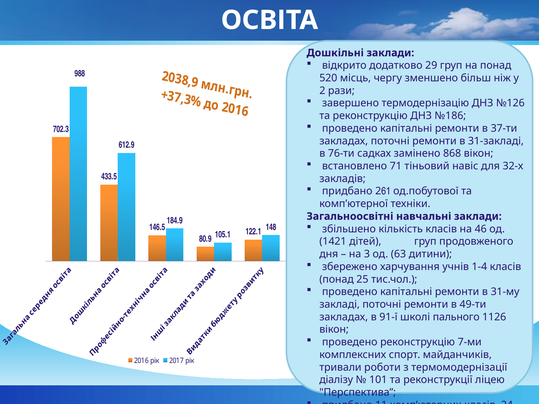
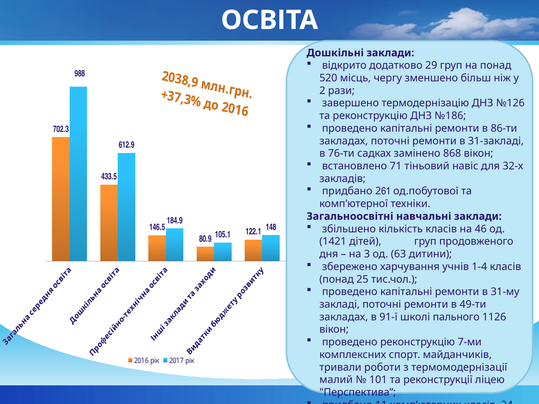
37-ти: 37-ти -> 86-ти
діалізу: діалізу -> малий
